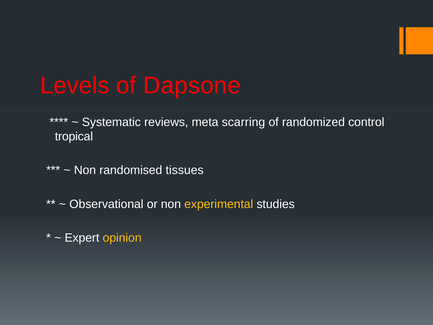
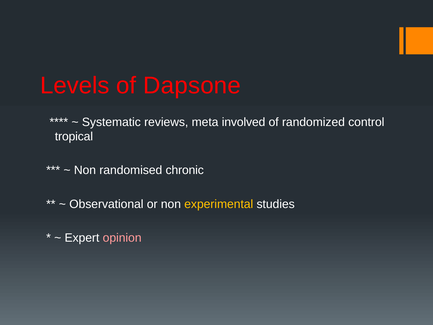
scarring: scarring -> involved
tissues: tissues -> chronic
opinion colour: yellow -> pink
